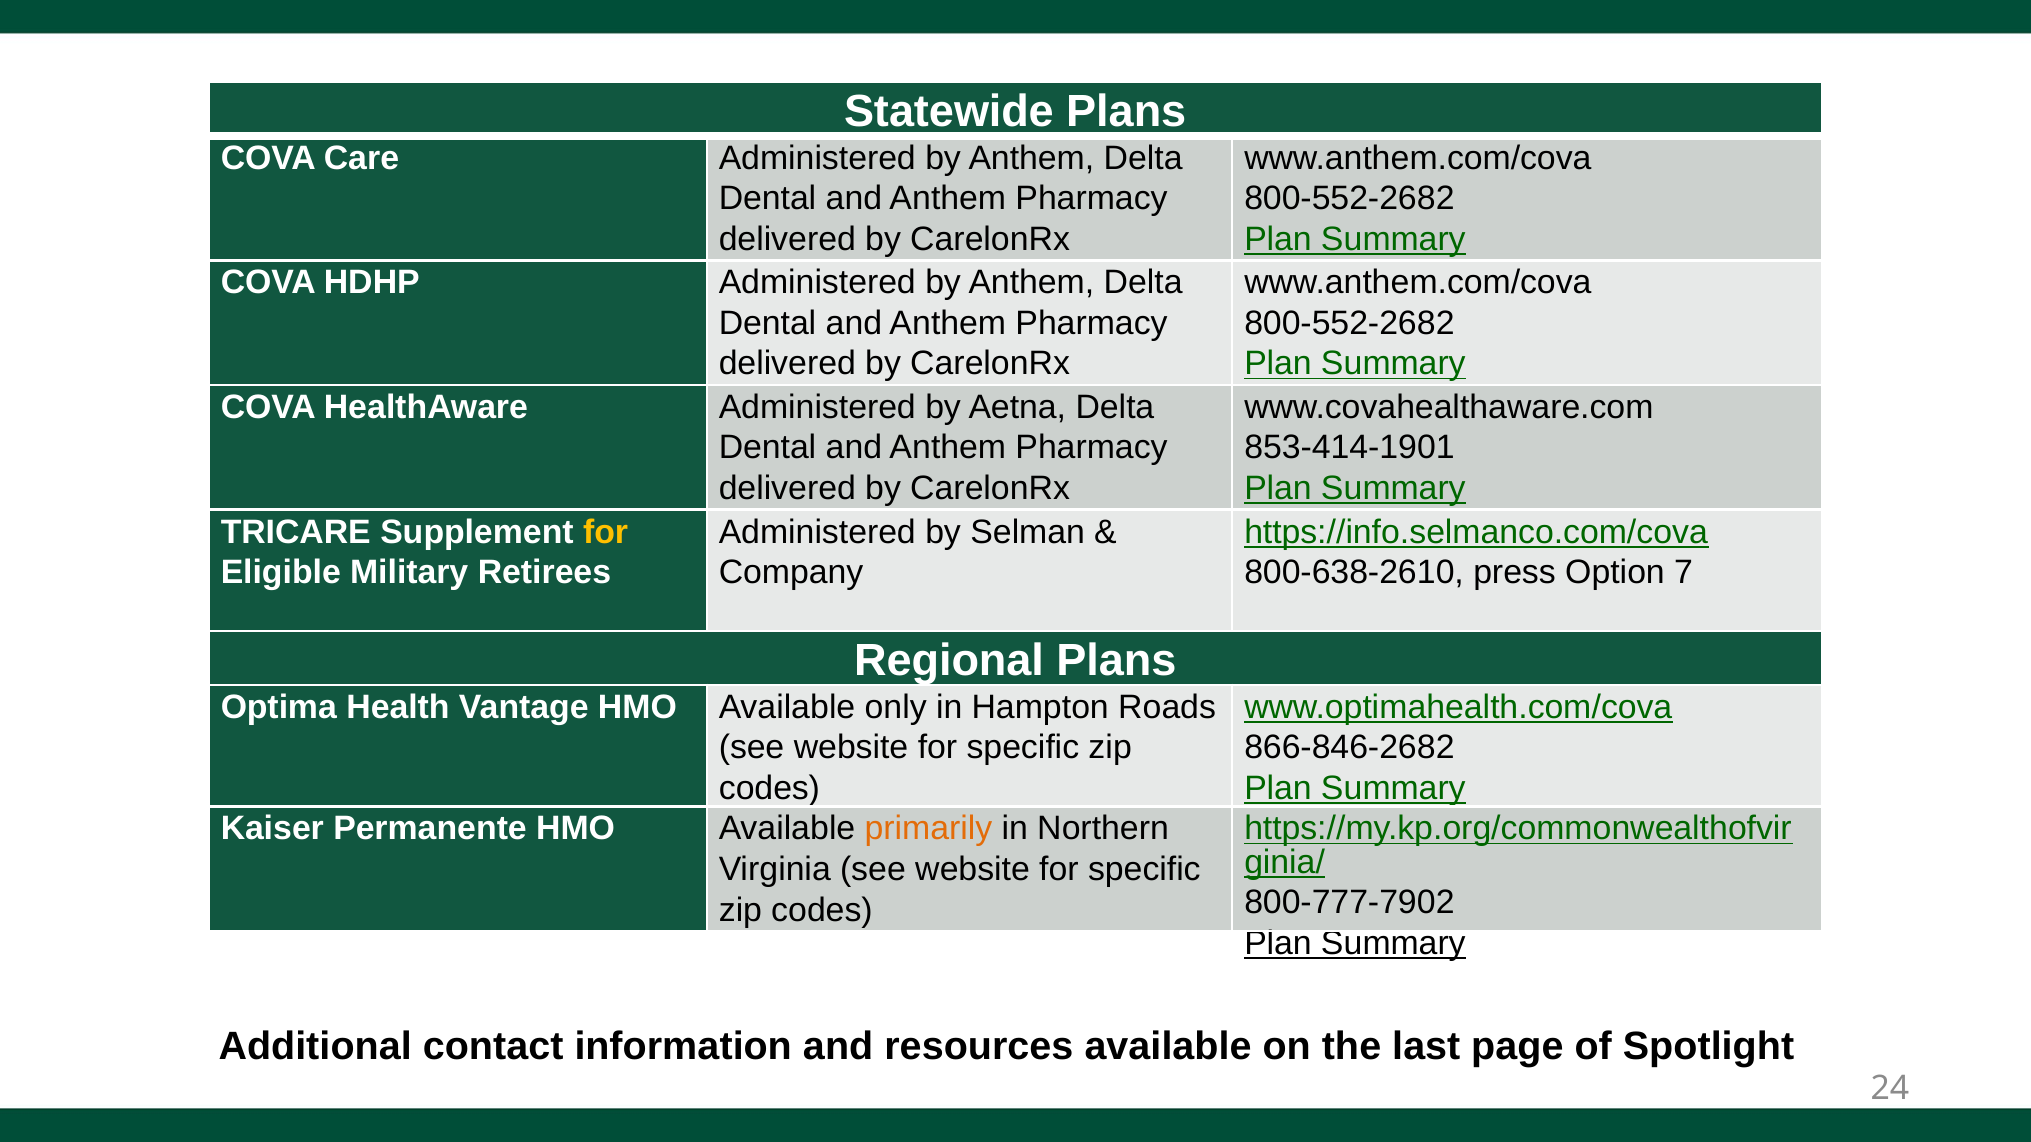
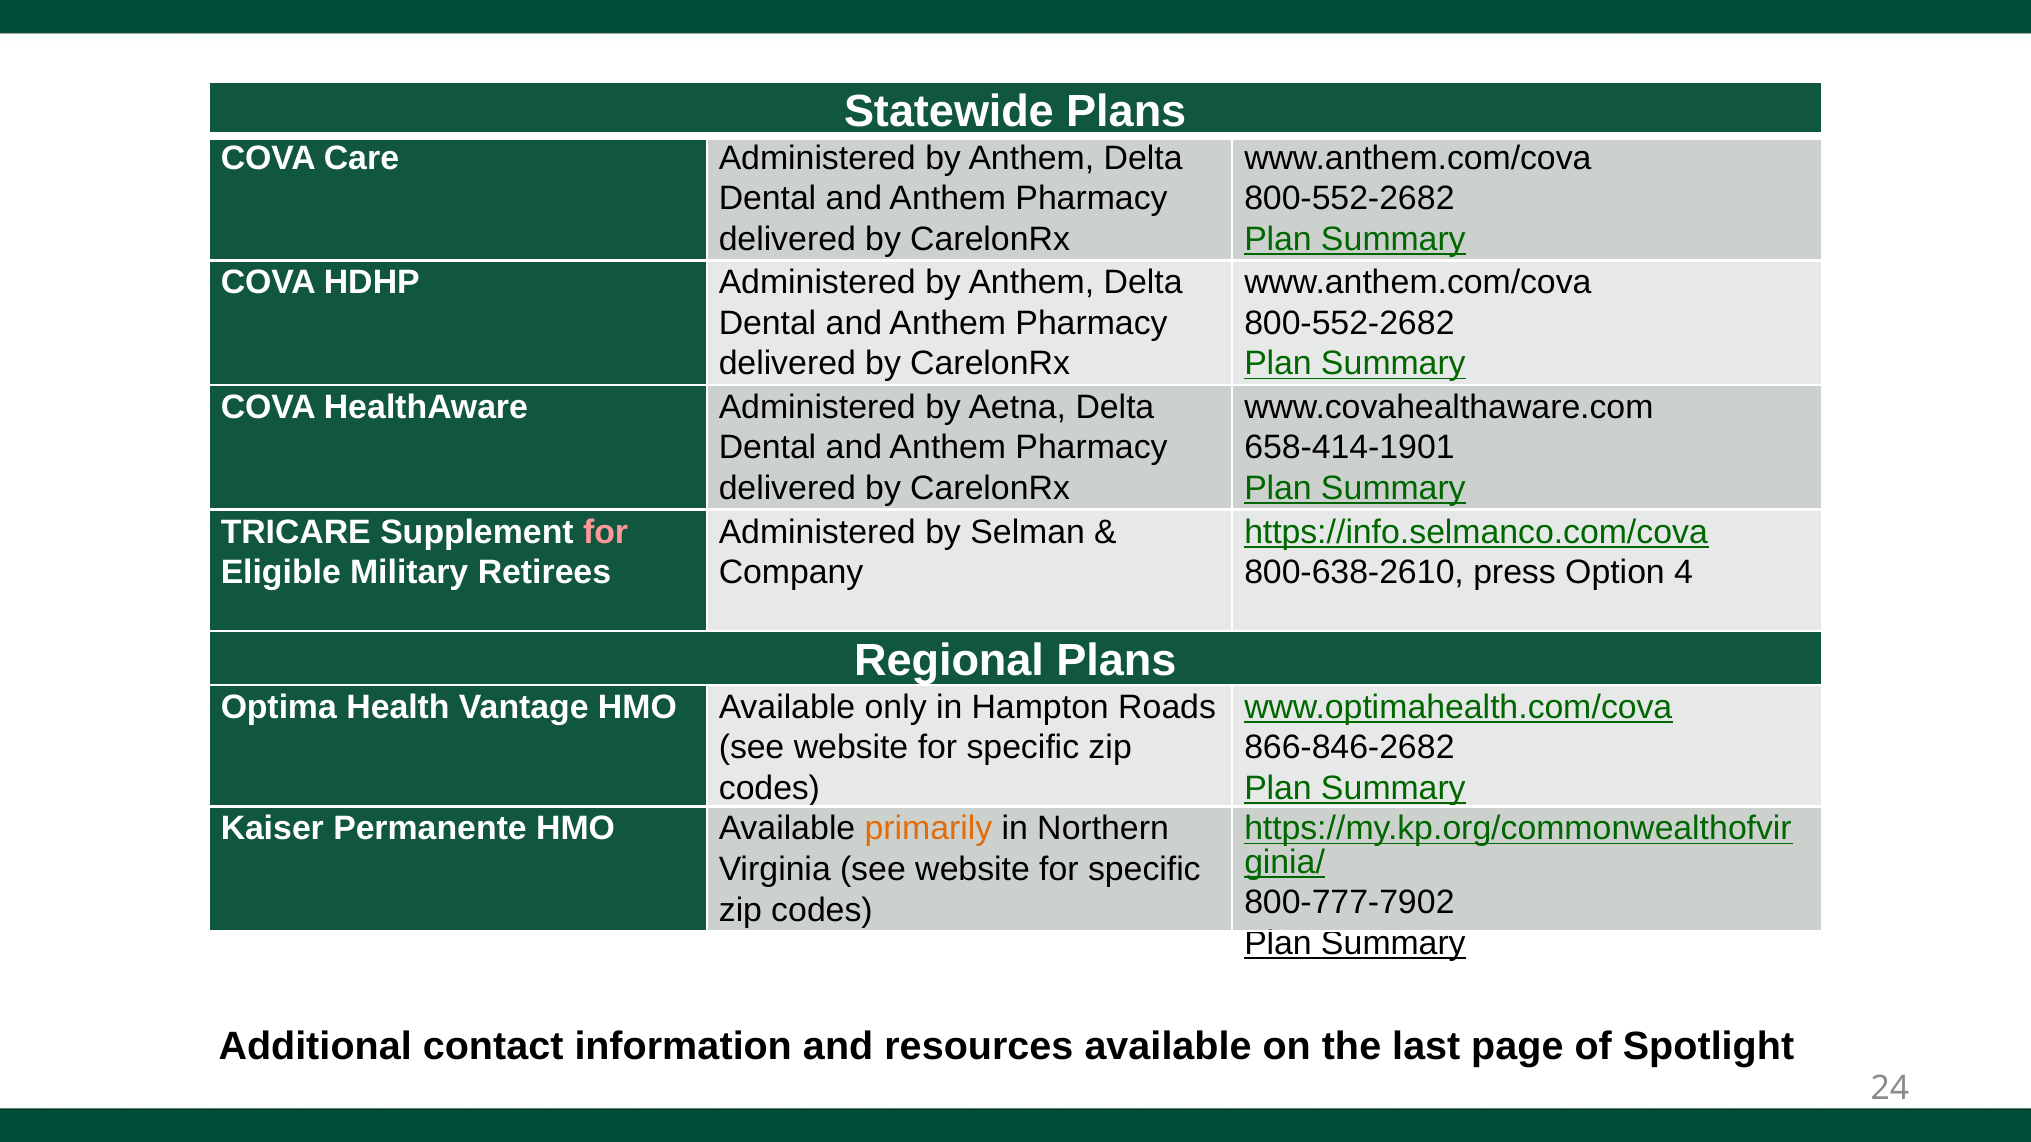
853-414-1901: 853-414-1901 -> 658-414-1901
for at (606, 532) colour: yellow -> pink
7: 7 -> 4
